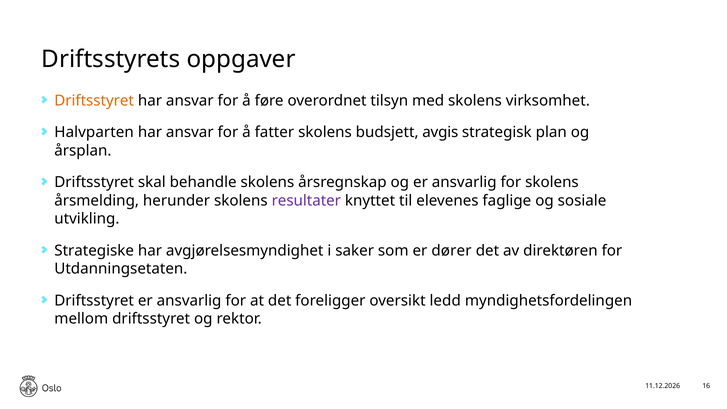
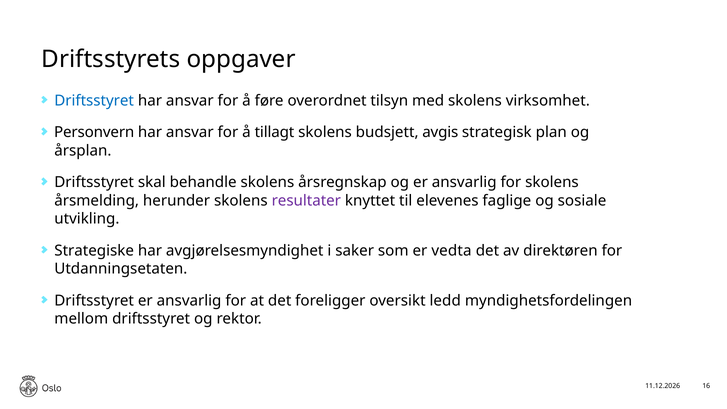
Driftsstyret at (94, 101) colour: orange -> blue
Halvparten: Halvparten -> Personvern
fatter: fatter -> tillagt
dører: dører -> vedta
